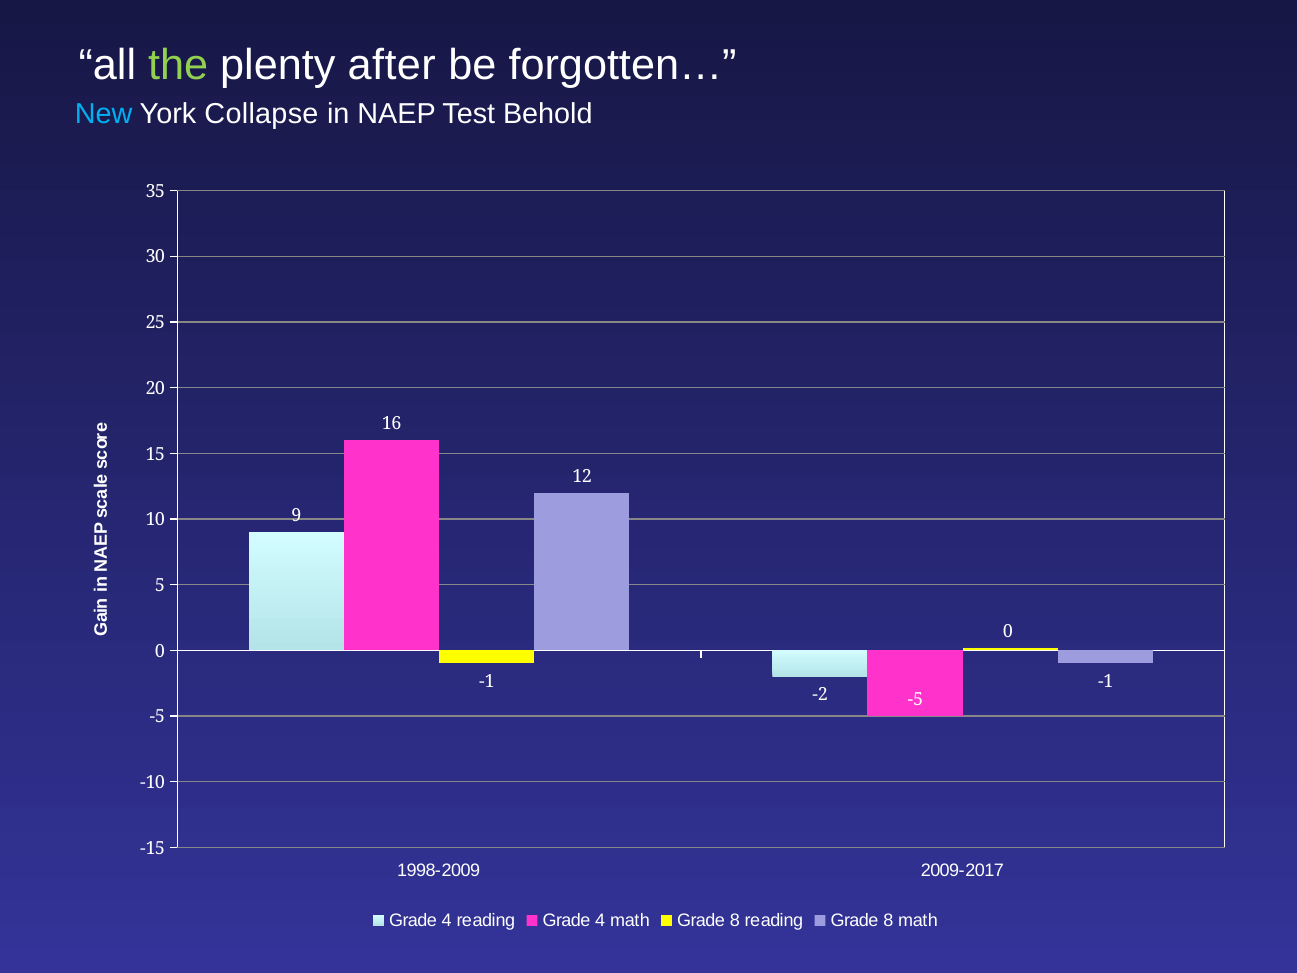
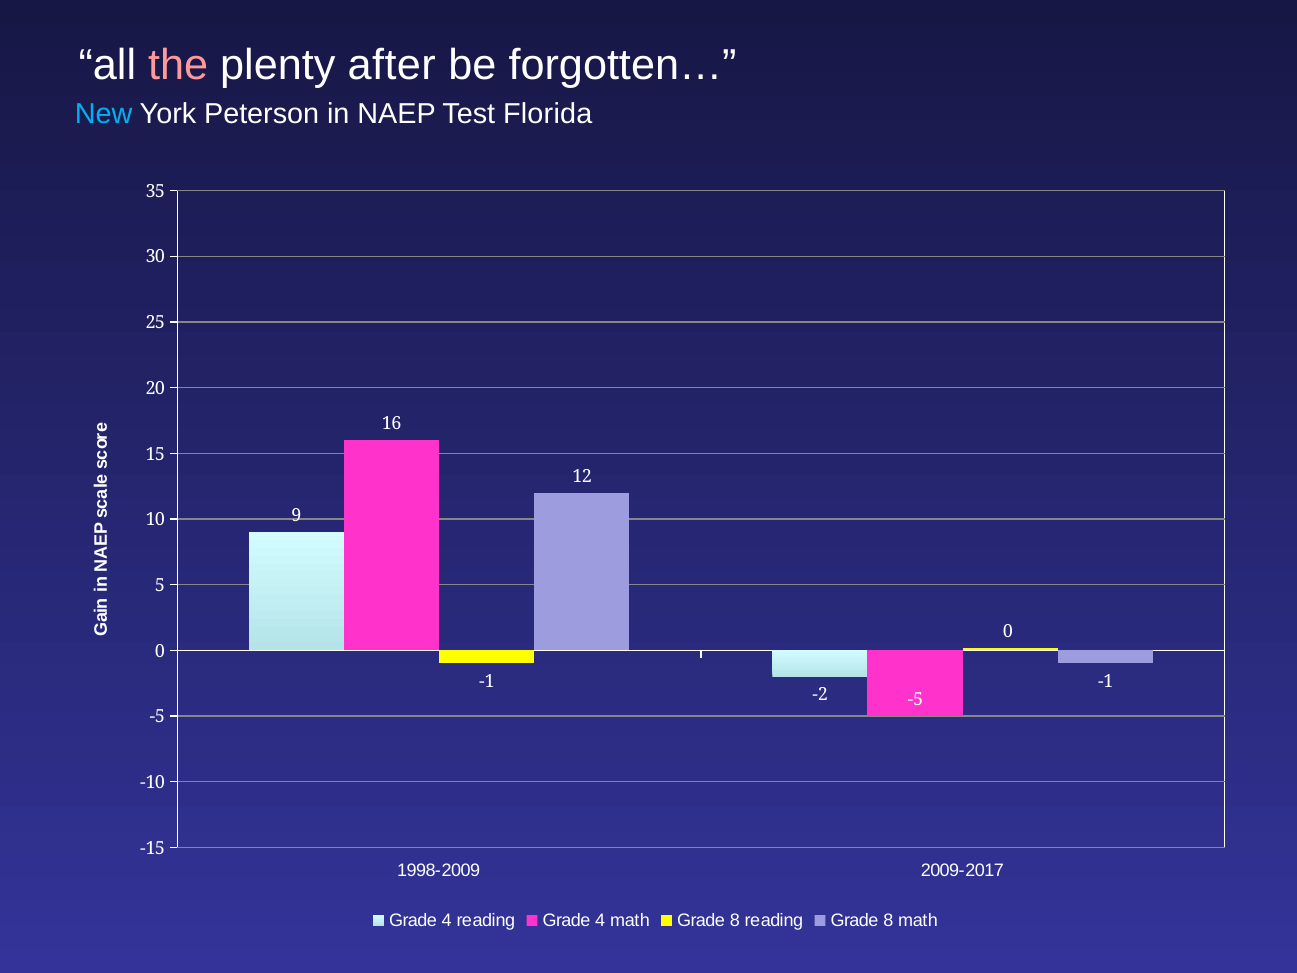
the colour: light green -> pink
Collapse: Collapse -> Peterson
Behold: Behold -> Florida
